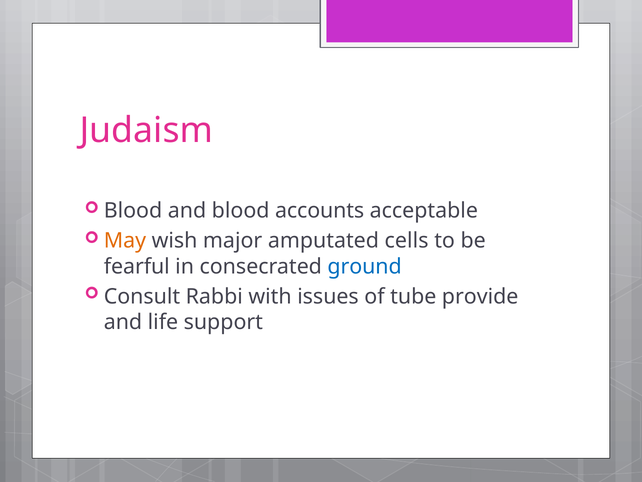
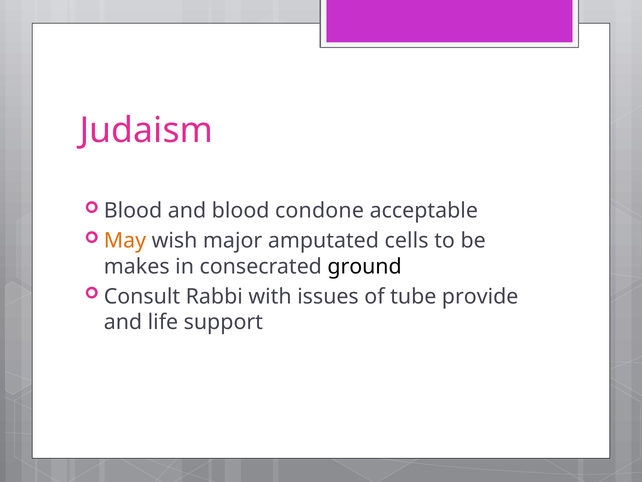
accounts: accounts -> condone
fearful: fearful -> makes
ground colour: blue -> black
